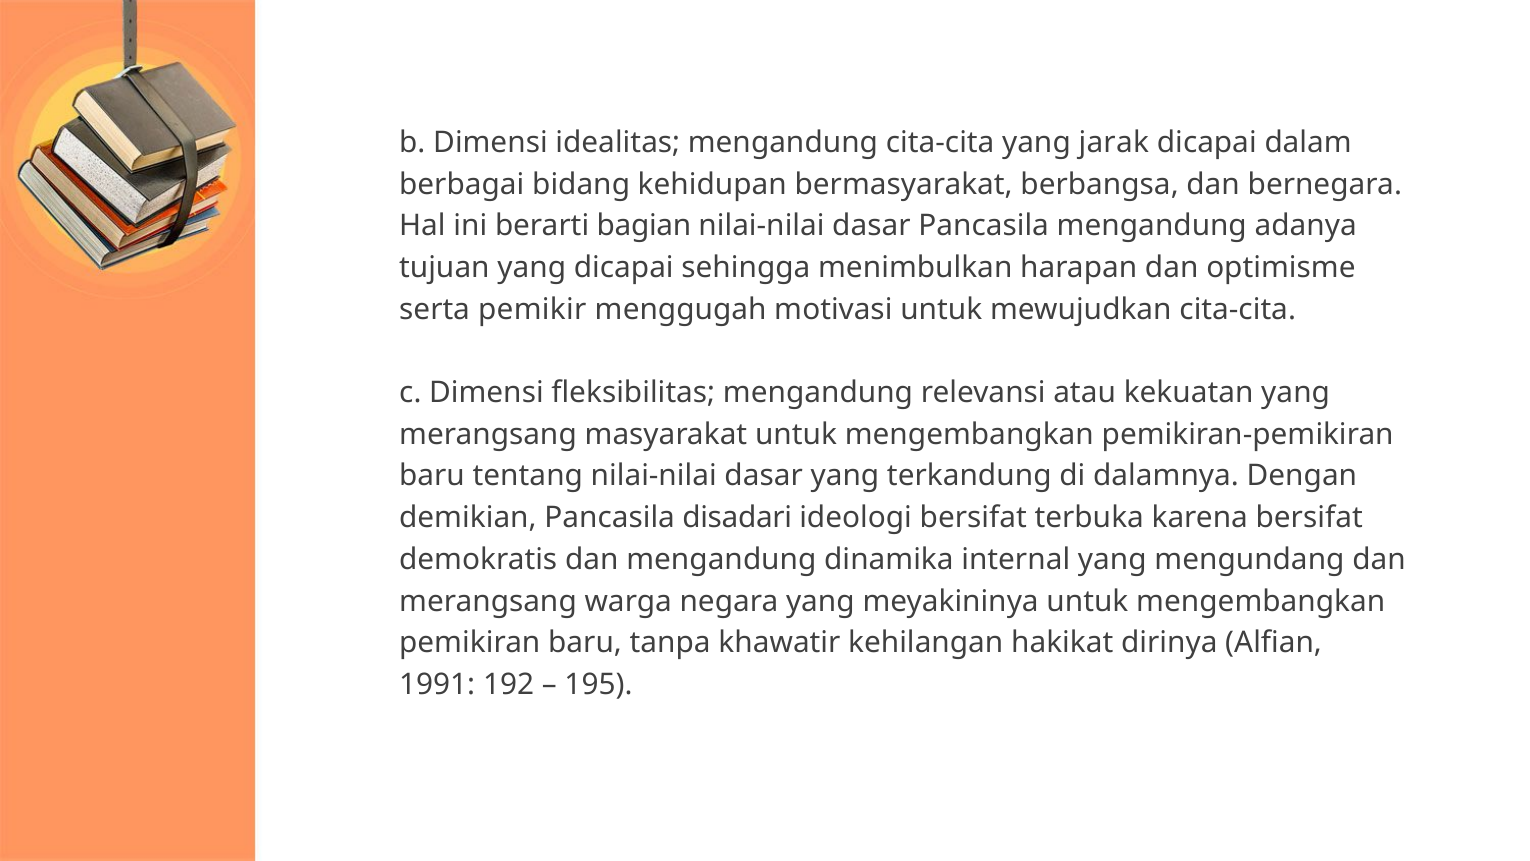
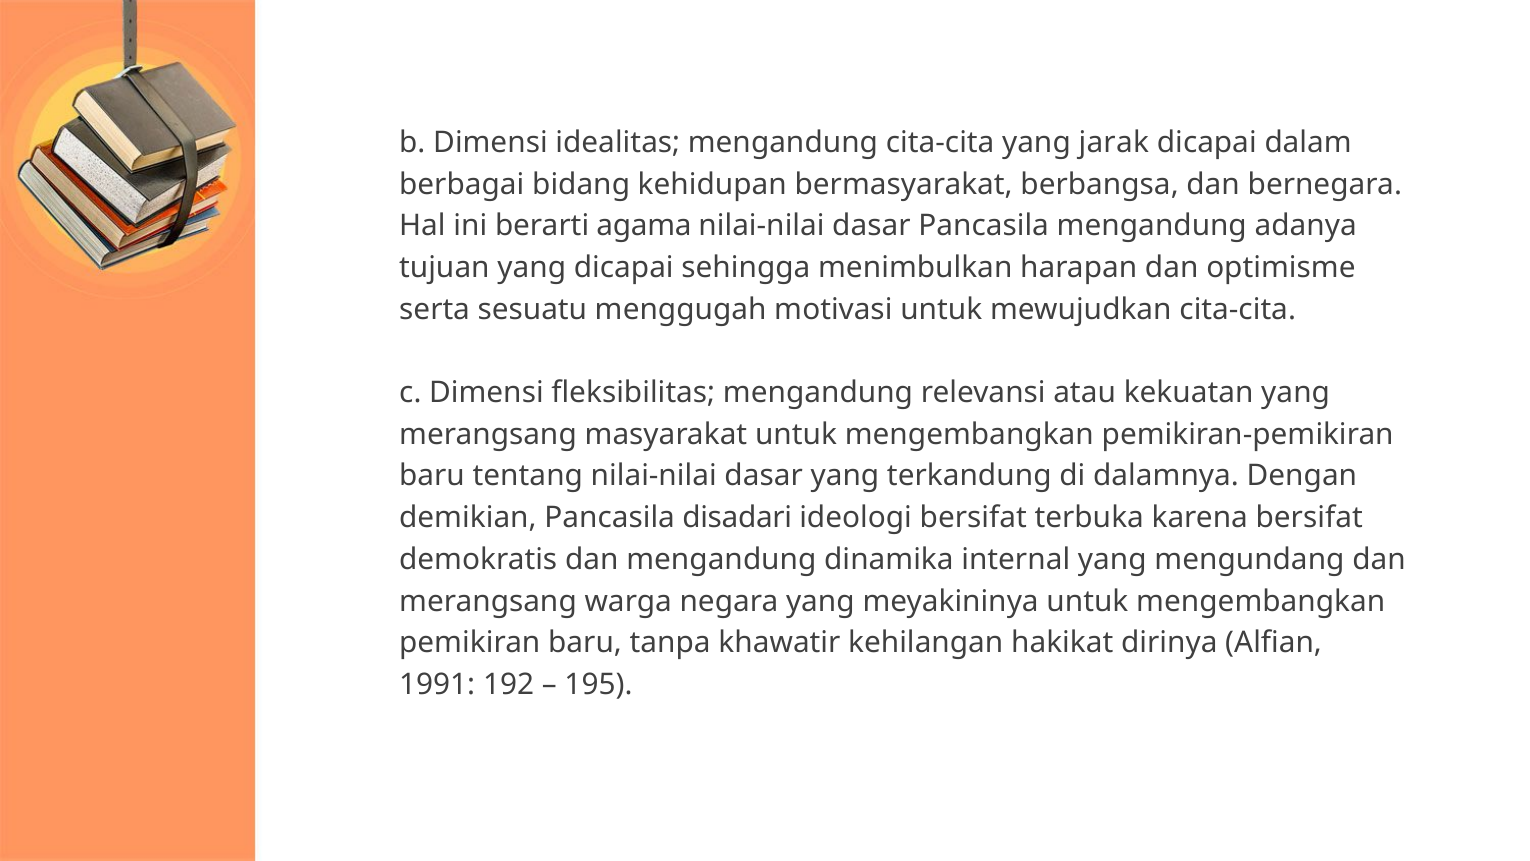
bagian: bagian -> agama
pemikir: pemikir -> sesuatu
